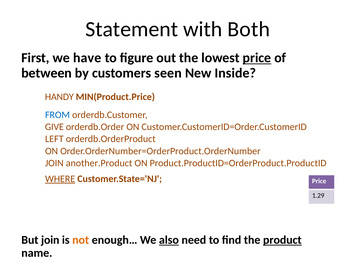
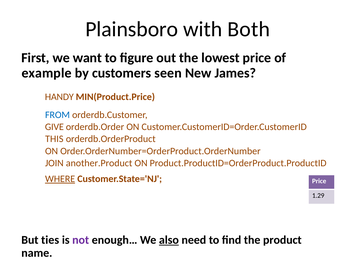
Statement: Statement -> Plainsboro
have: have -> want
price at (257, 58) underline: present -> none
between: between -> example
Inside: Inside -> James
LEFT: LEFT -> THIS
But join: join -> ties
not colour: orange -> purple
product underline: present -> none
